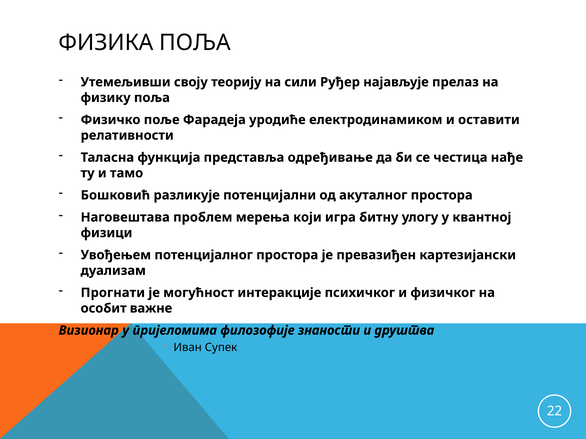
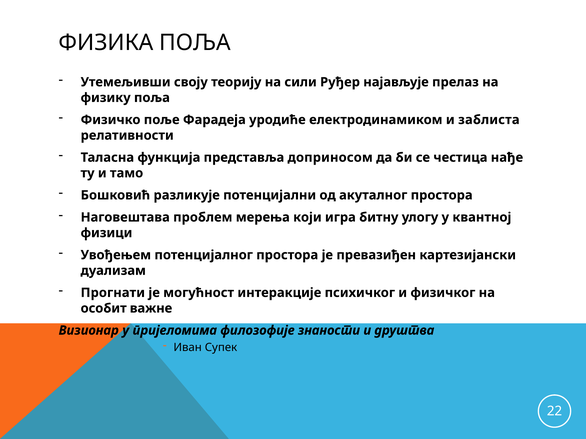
оставити: оставити -> заблиста
одређивање: одређивање -> доприносом
